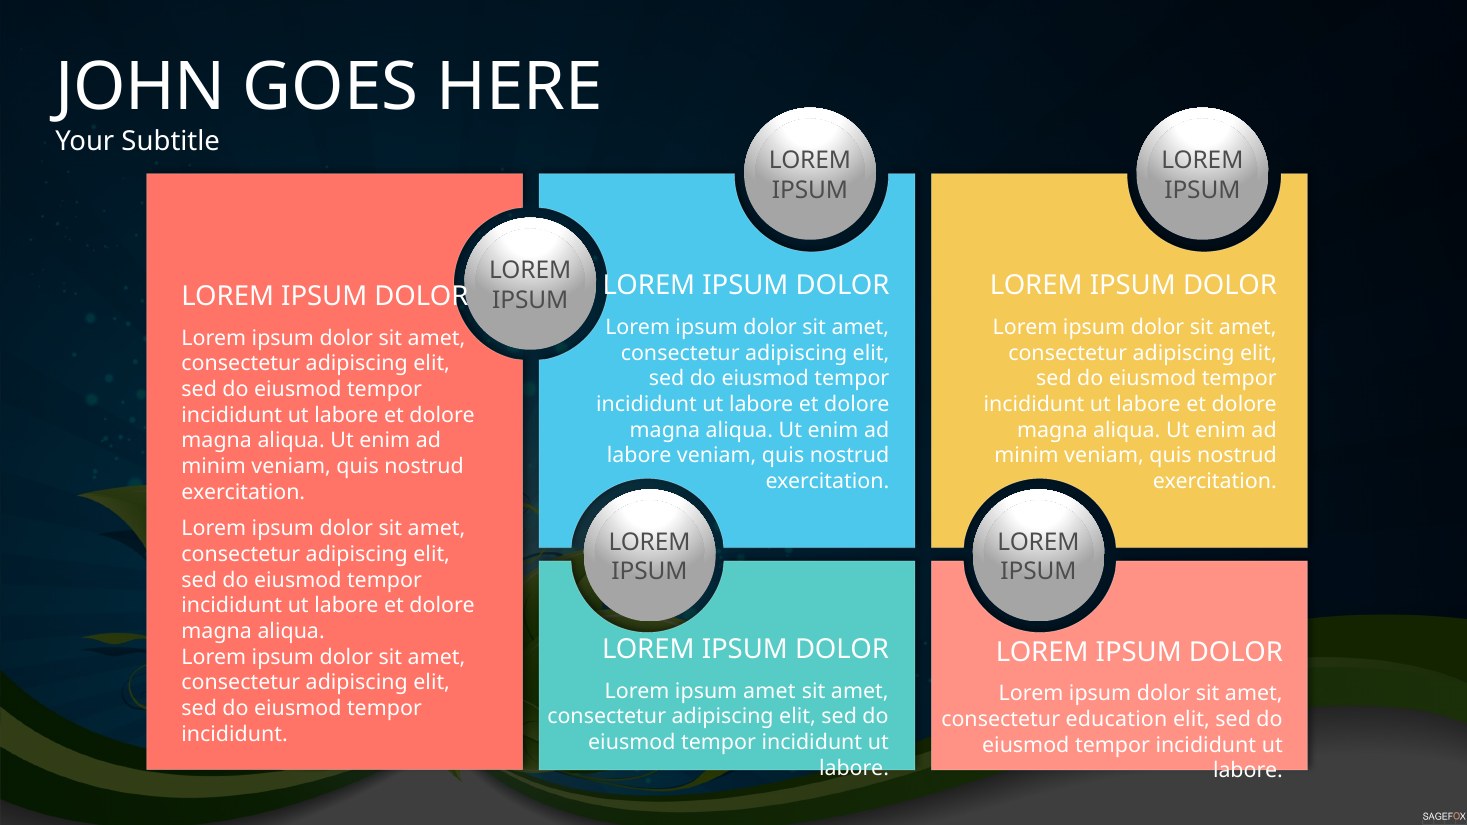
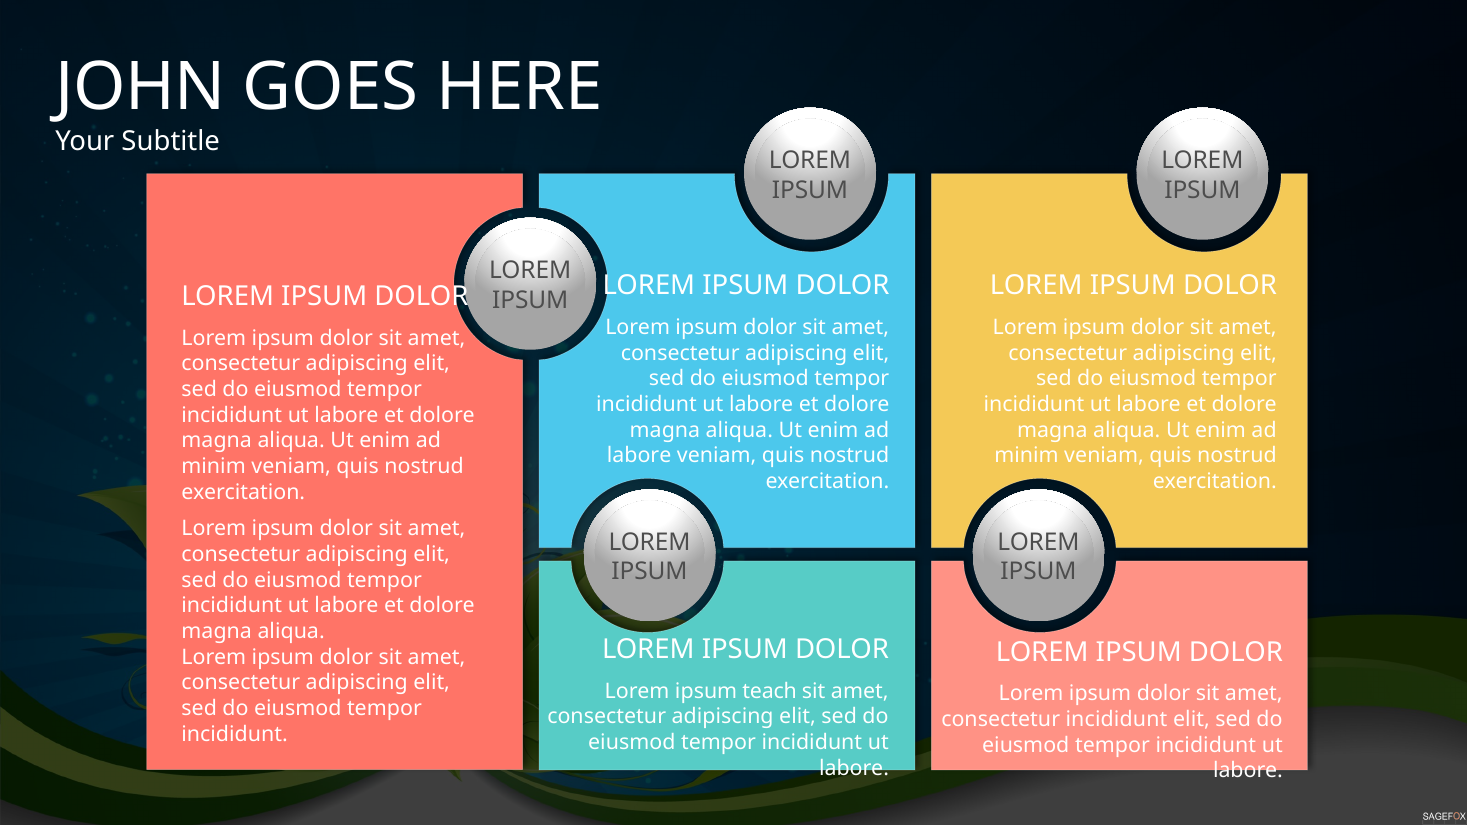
ipsum amet: amet -> teach
consectetur education: education -> incididunt
